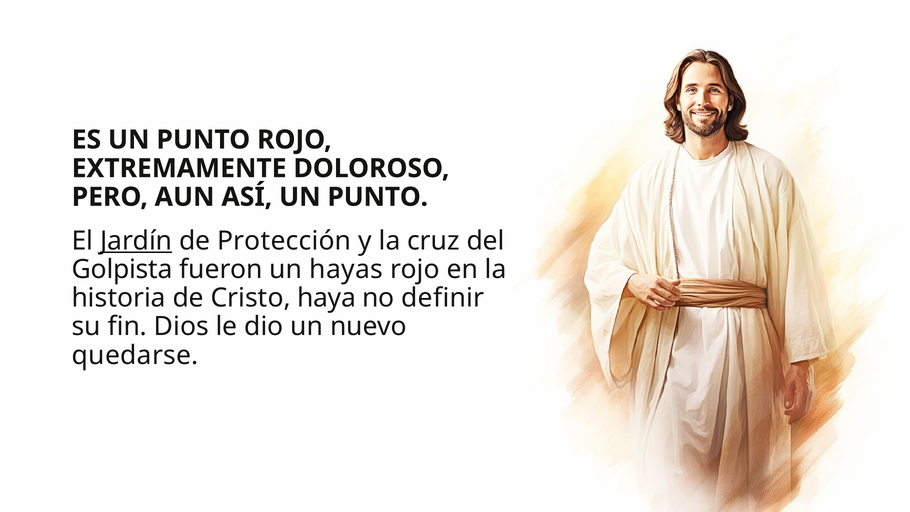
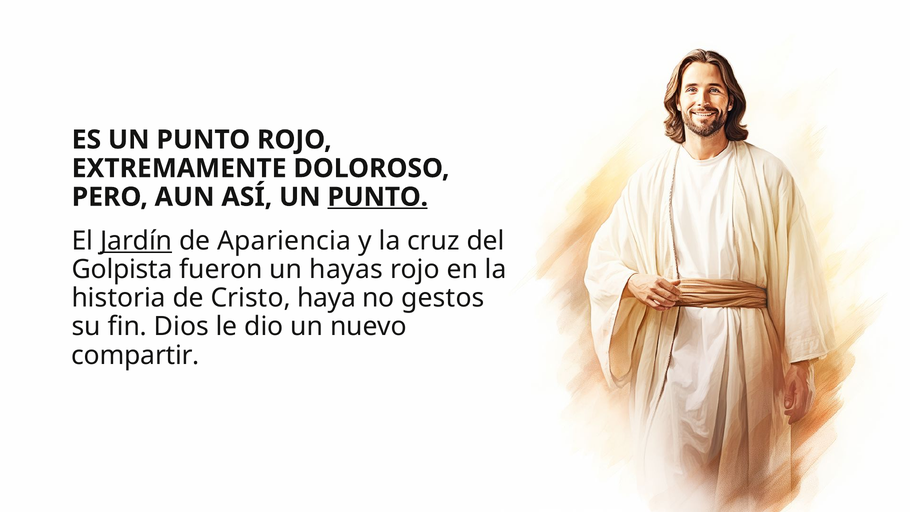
PUNTO at (378, 197) underline: none -> present
Protección: Protección -> Apariencia
definir: definir -> gestos
quedarse: quedarse -> compartir
